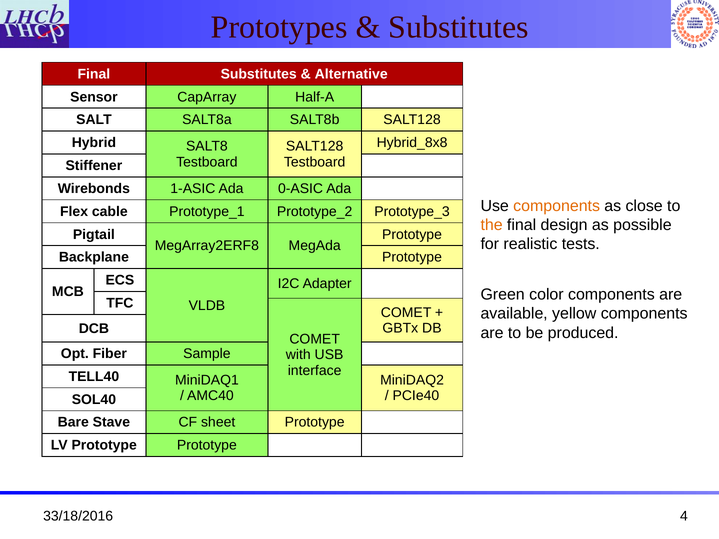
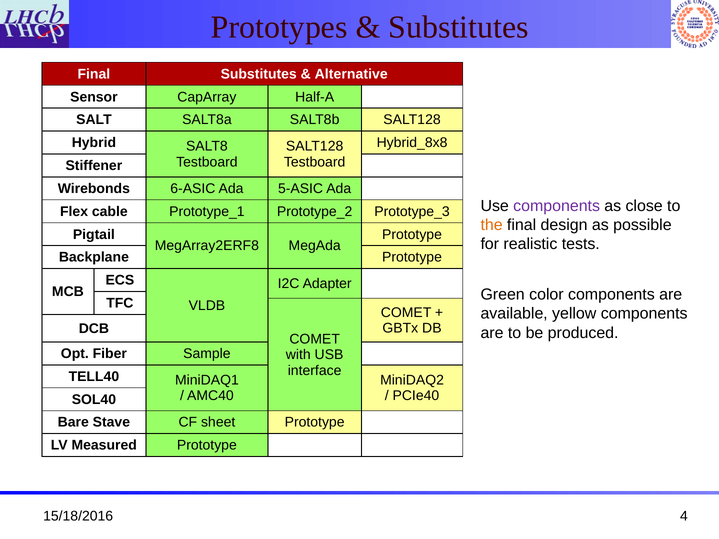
1-ASIC: 1-ASIC -> 6-ASIC
0-ASIC: 0-ASIC -> 5-ASIC
components at (557, 206) colour: orange -> purple
LV Prototype: Prototype -> Measured
33/18/2016: 33/18/2016 -> 15/18/2016
